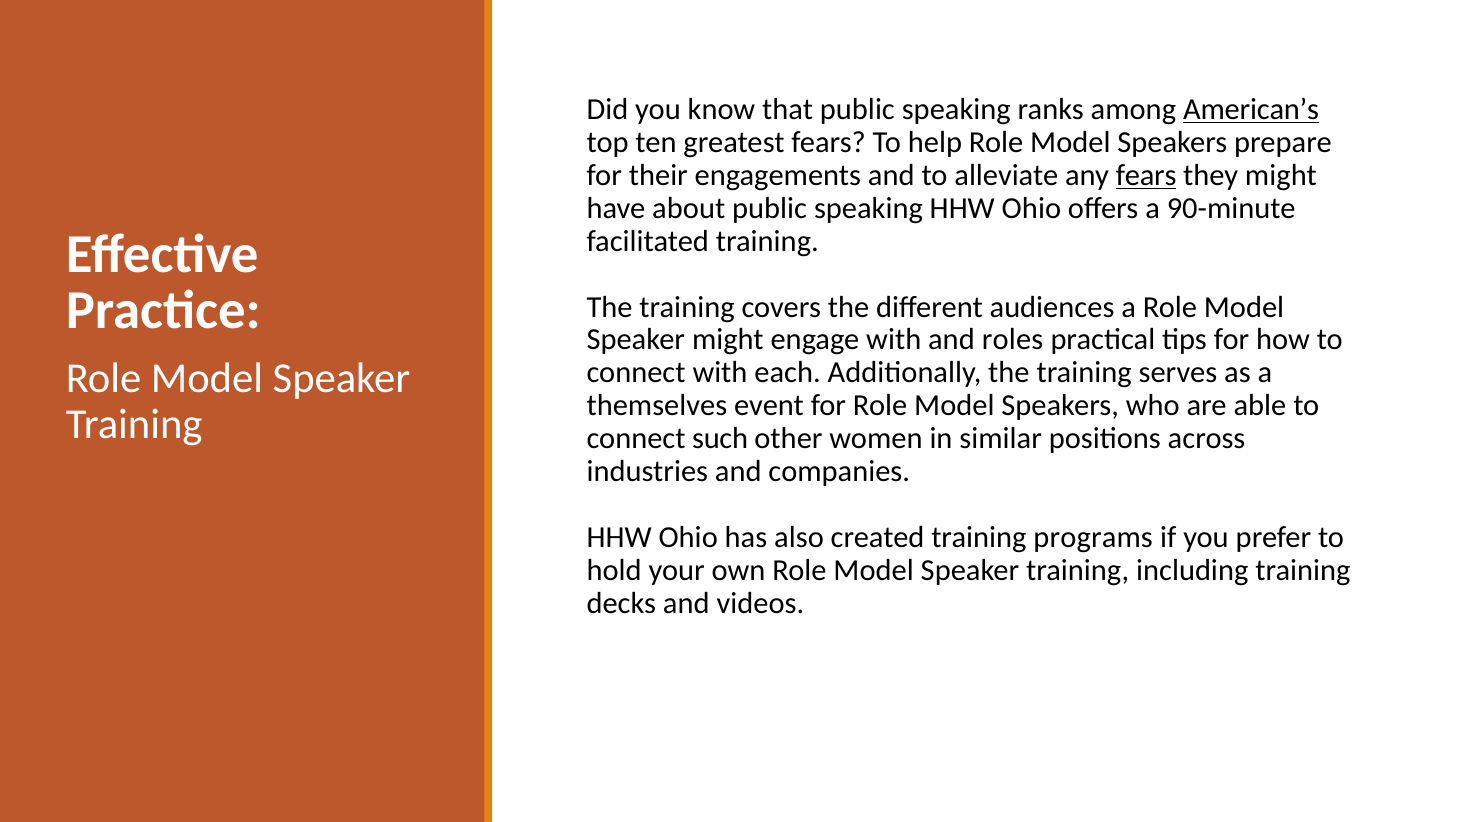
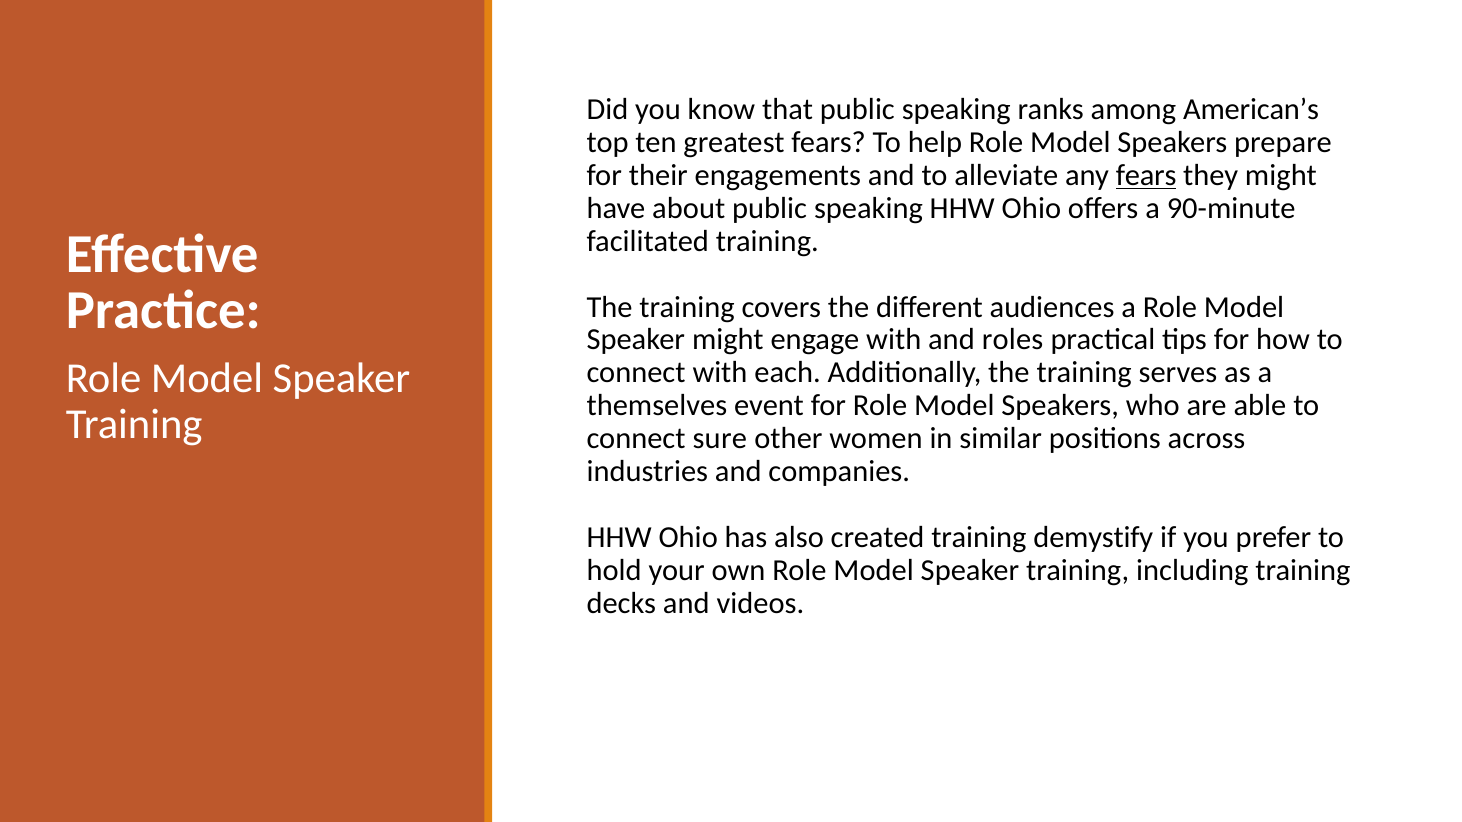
American’s underline: present -> none
such: such -> sure
programs: programs -> demystify
